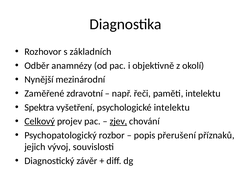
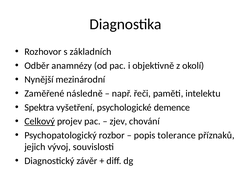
zdravotní: zdravotní -> následně
psychologické intelektu: intelektu -> demence
zjev underline: present -> none
přerušení: přerušení -> tolerance
